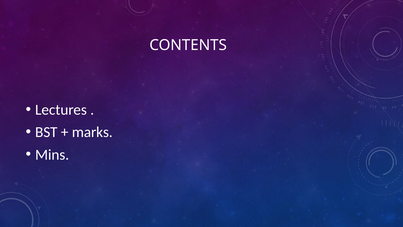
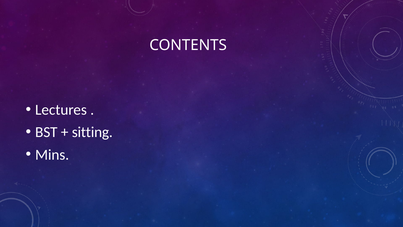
marks: marks -> sitting
